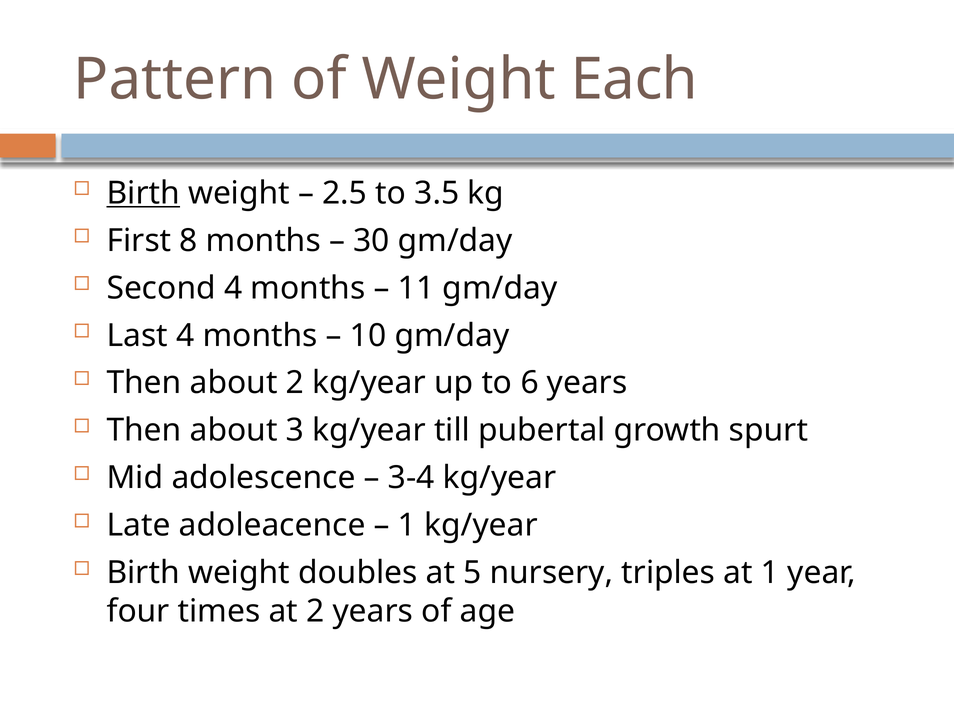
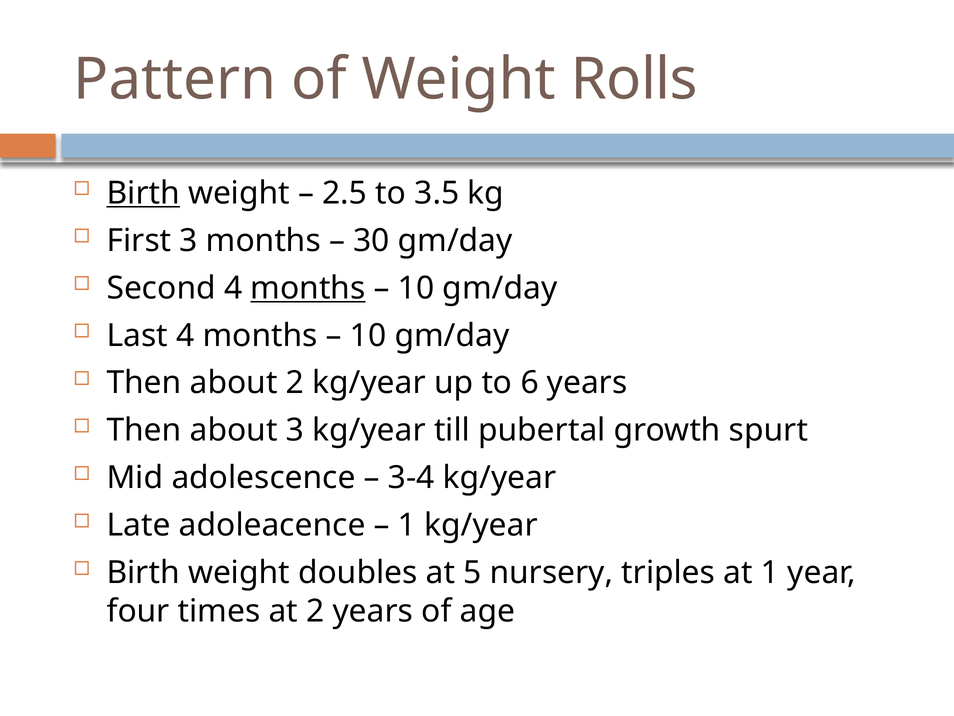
Each: Each -> Rolls
First 8: 8 -> 3
months at (308, 288) underline: none -> present
11 at (416, 288): 11 -> 10
